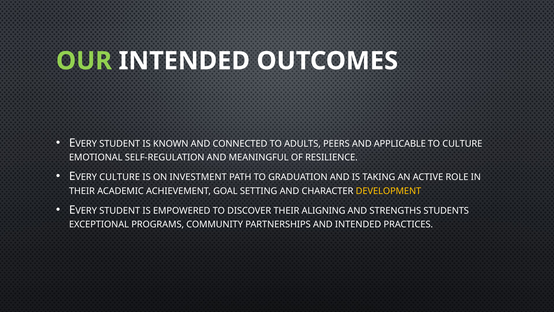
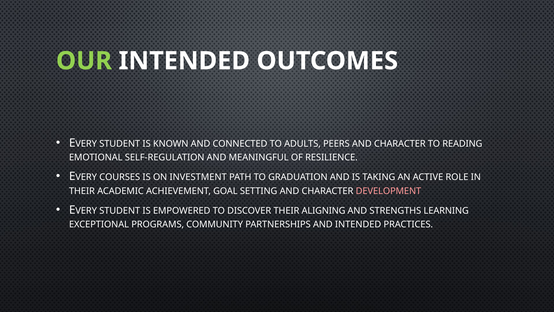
PEERS AND APPLICABLE: APPLICABLE -> CHARACTER
TO CULTURE: CULTURE -> READING
CULTURE at (120, 177): CULTURE -> COURSES
DEVELOPMENT colour: yellow -> pink
STUDENTS: STUDENTS -> LEARNING
